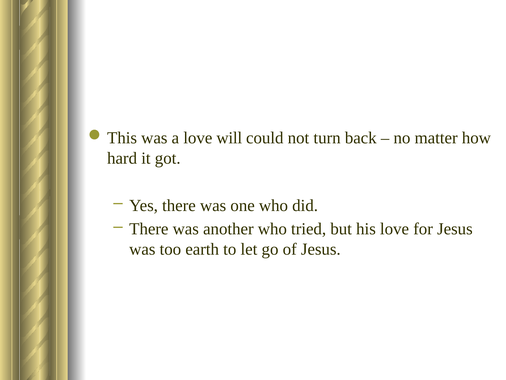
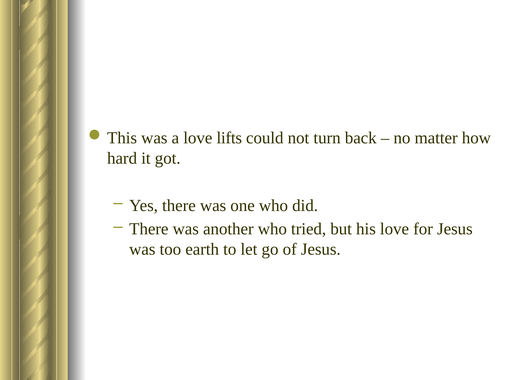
will: will -> lifts
